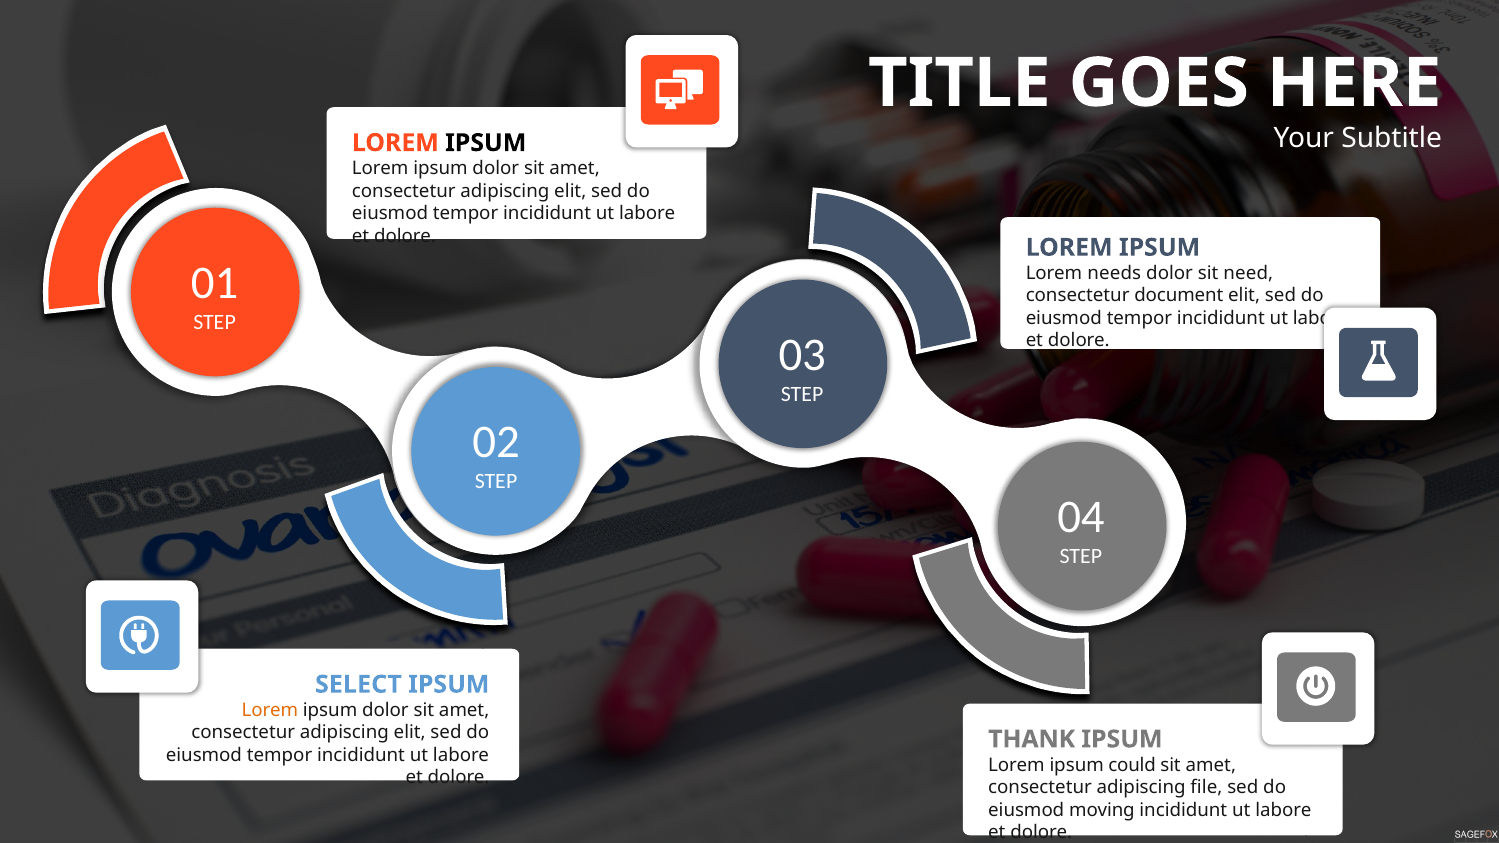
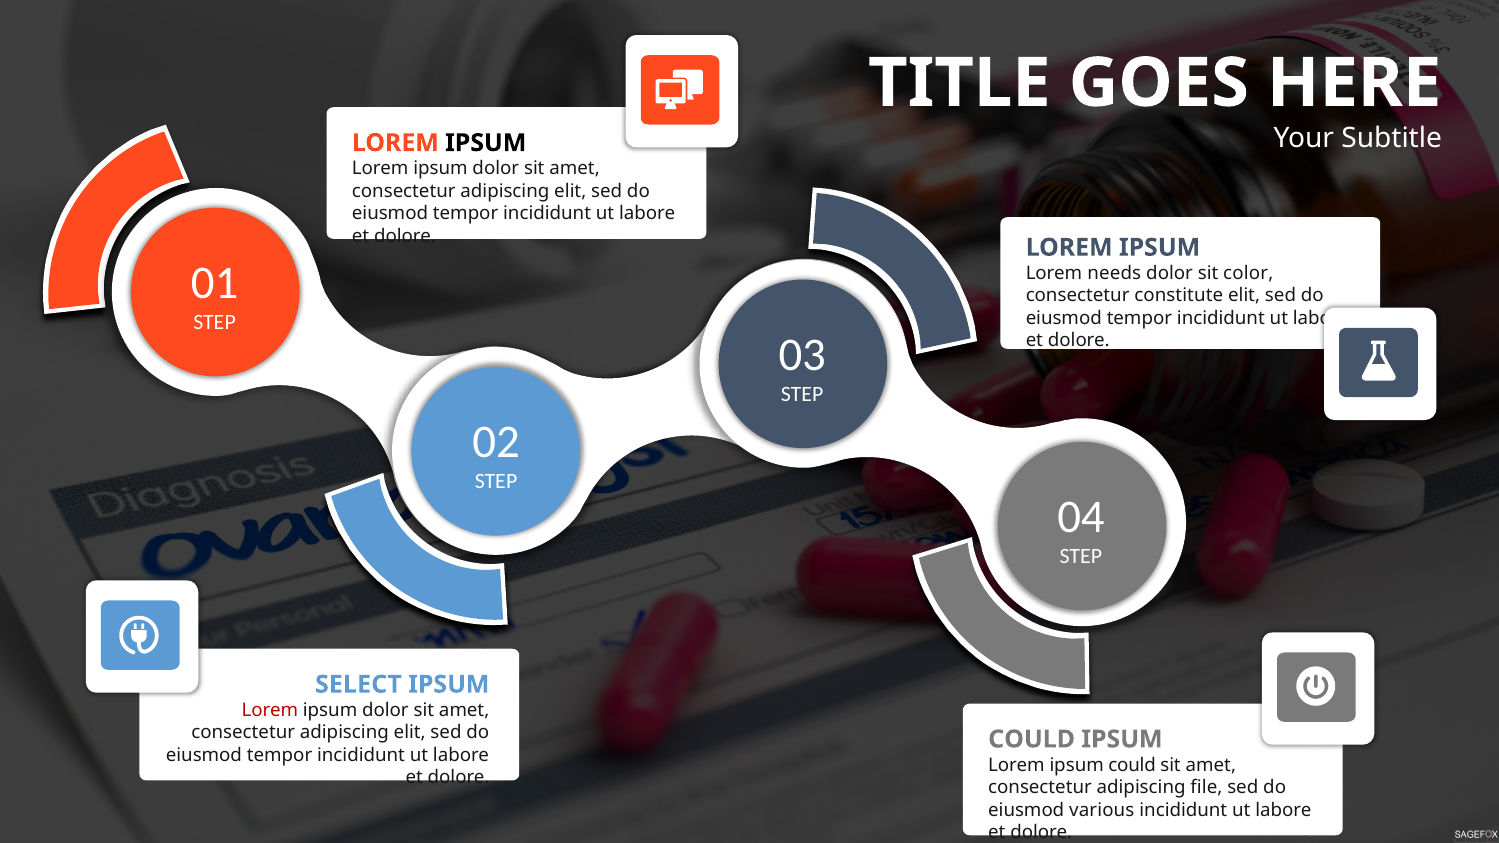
need: need -> color
document: document -> constitute
Lorem at (270, 710) colour: orange -> red
THANK at (1032, 739): THANK -> COULD
moving: moving -> various
